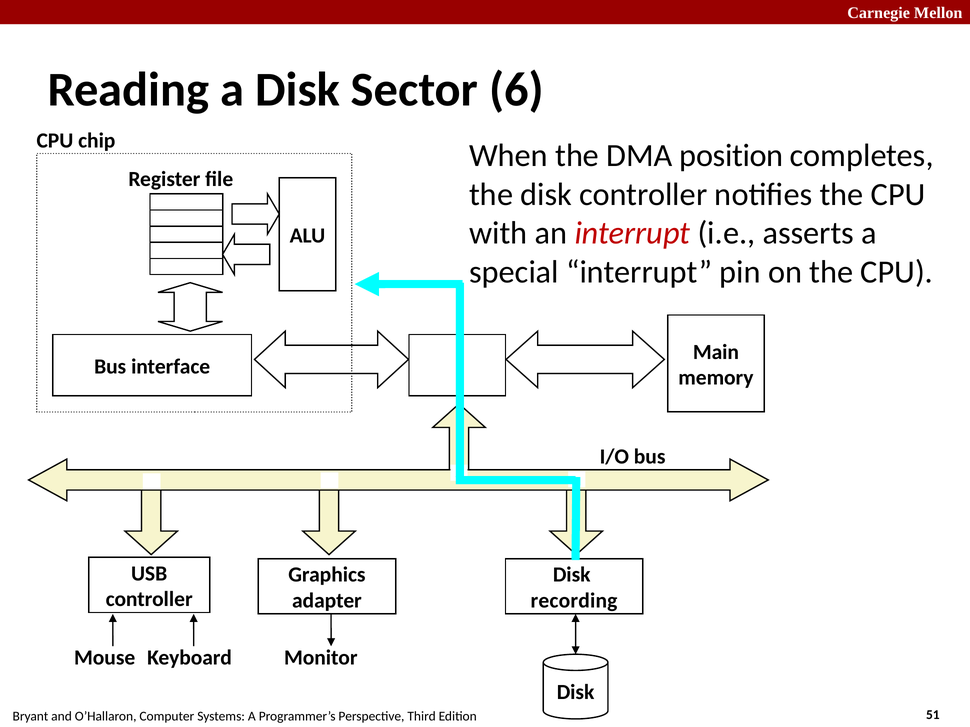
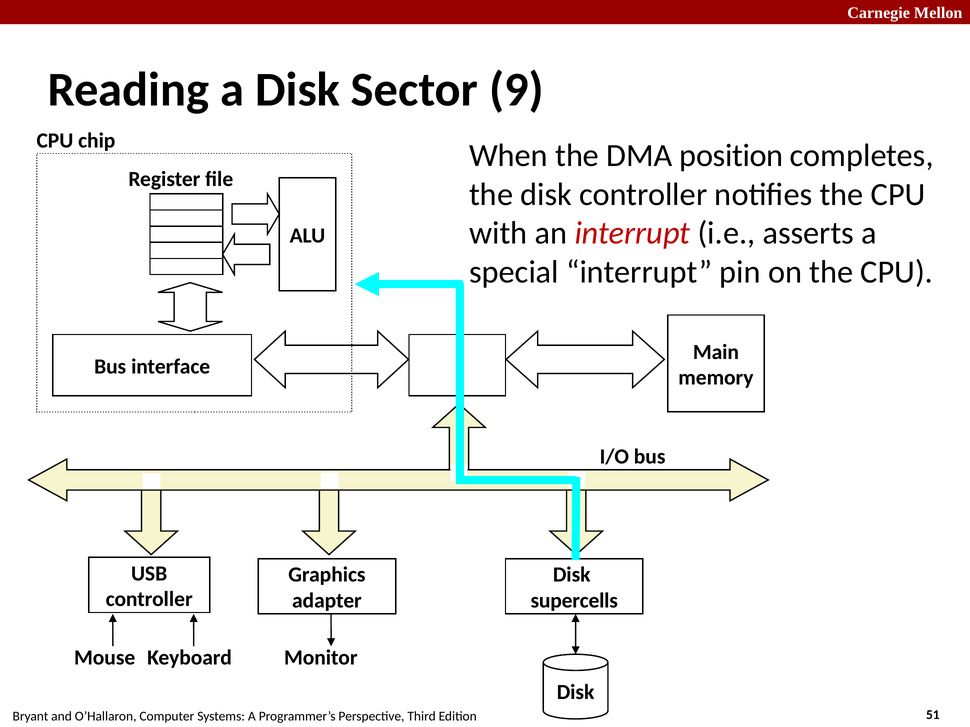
6: 6 -> 9
recording: recording -> supercells
